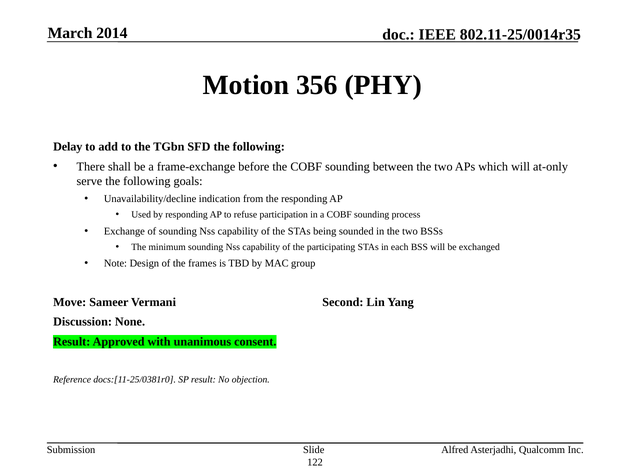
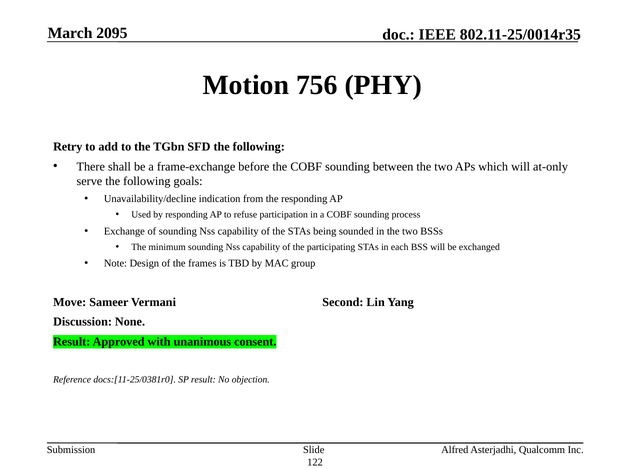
2014: 2014 -> 2095
356: 356 -> 756
Delay: Delay -> Retry
